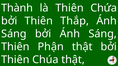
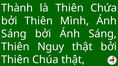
Thắp: Thắp -> Mình
Phận: Phận -> Nguy
